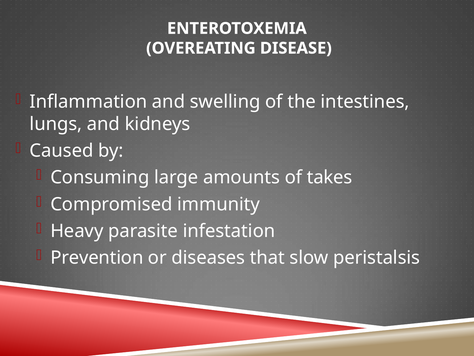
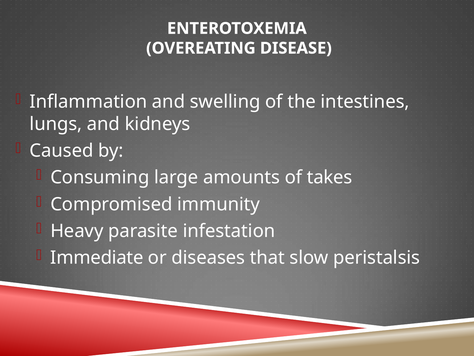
Prevention: Prevention -> Immediate
